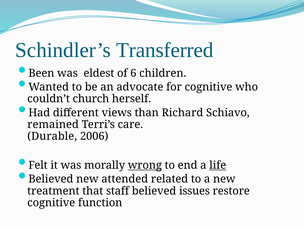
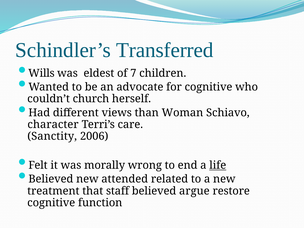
Been: Been -> Wills
6: 6 -> 7
Richard: Richard -> Woman
remained: remained -> character
Durable: Durable -> Sanctity
wrong underline: present -> none
issues: issues -> argue
